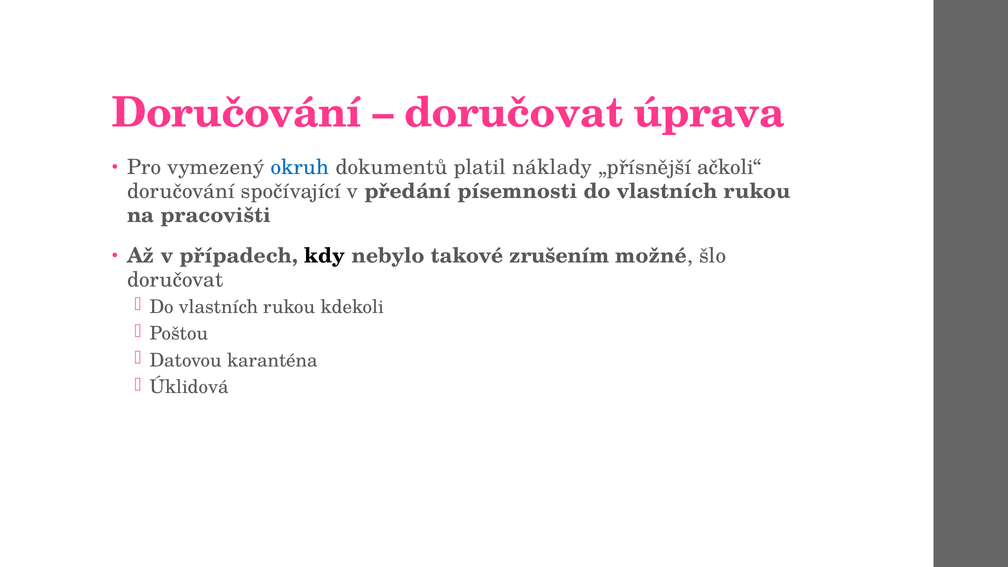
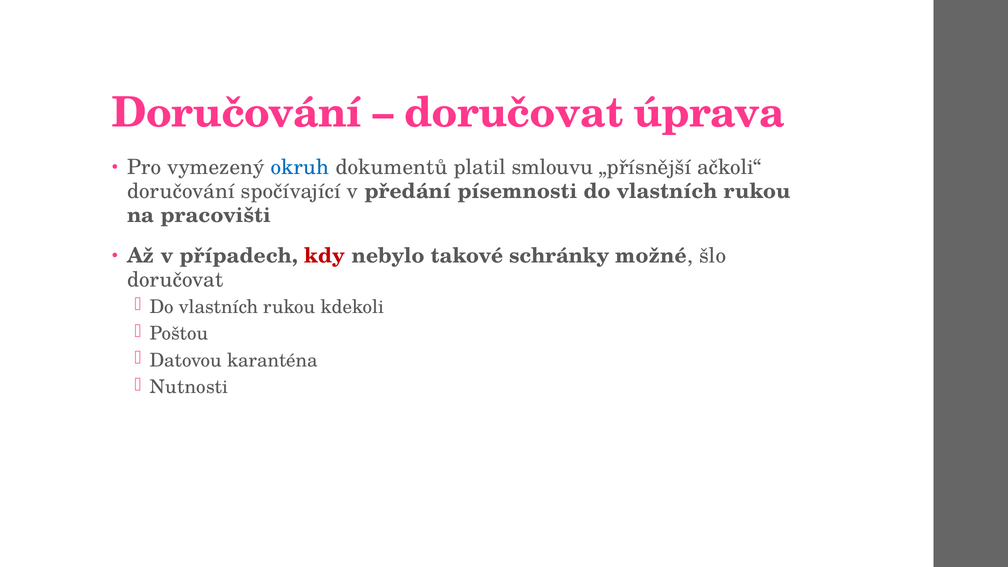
náklady: náklady -> smlouvu
kdy colour: black -> red
zrušením: zrušením -> schránky
Úklidová: Úklidová -> Nutnosti
